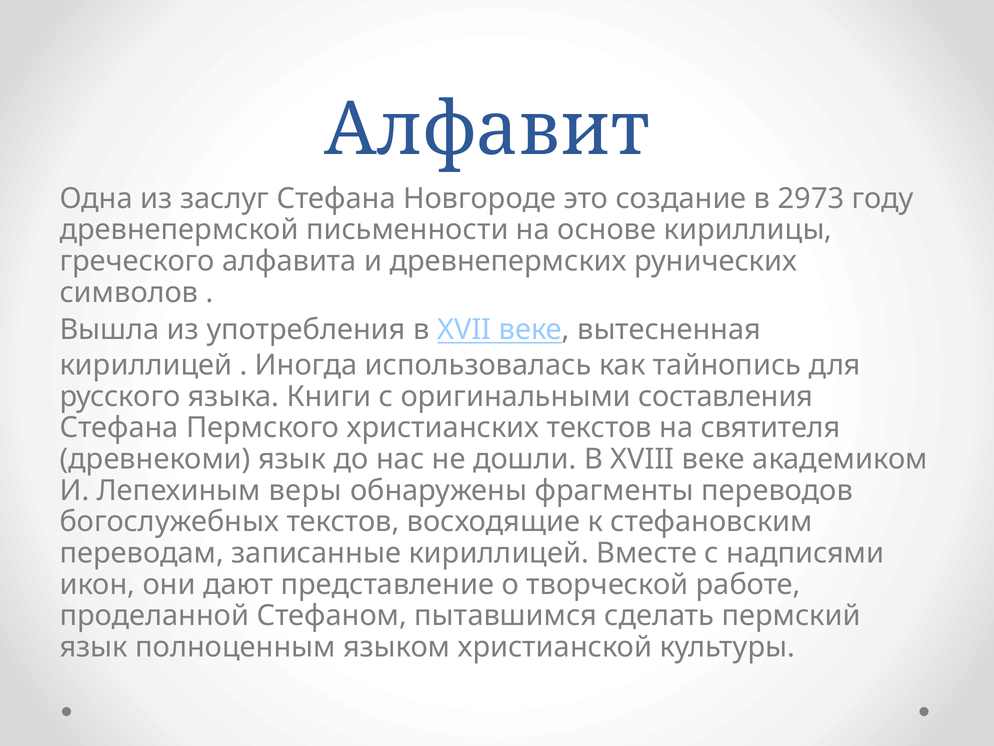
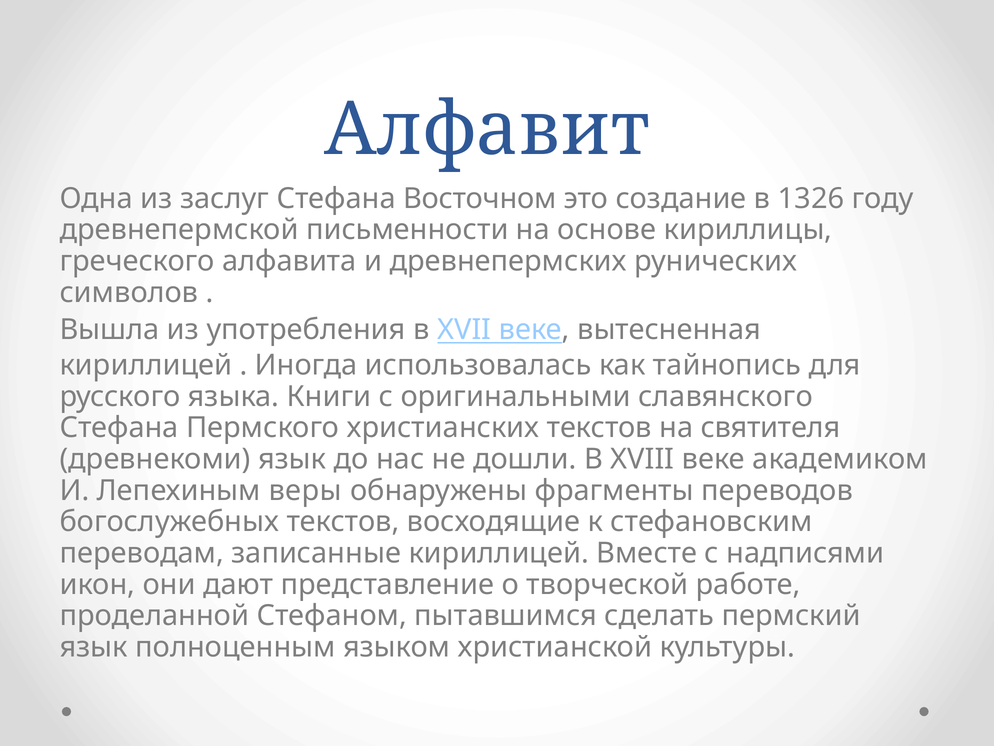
Новгороде: Новгороде -> Восточном
2973: 2973 -> 1326
составления: составления -> славянского
